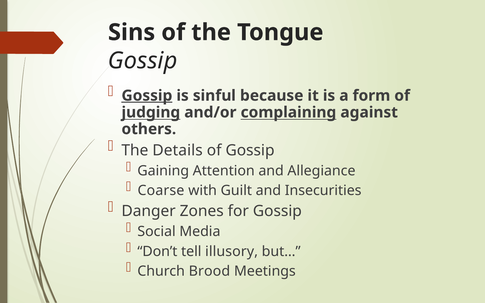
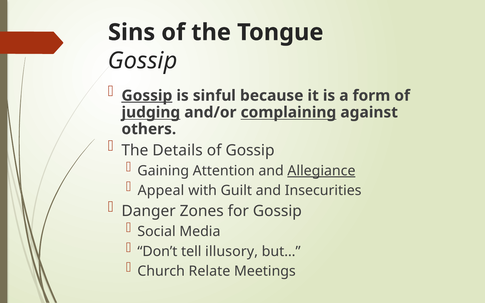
Allegiance underline: none -> present
Coarse: Coarse -> Appeal
Brood: Brood -> Relate
